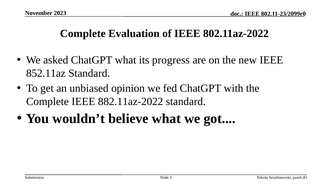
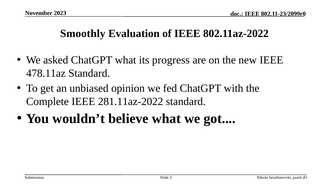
Complete at (83, 34): Complete -> Smoothly
852.11az: 852.11az -> 478.11az
882.11az-2022: 882.11az-2022 -> 281.11az-2022
